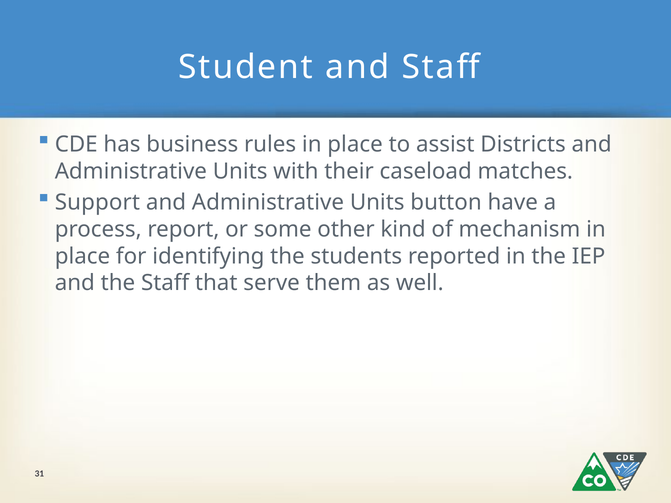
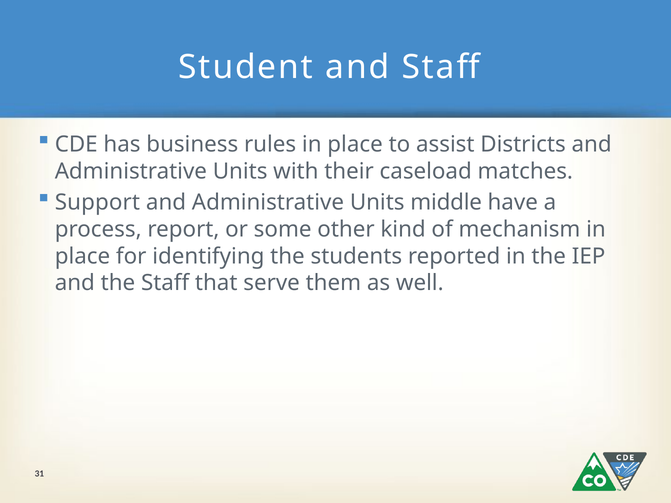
button: button -> middle
